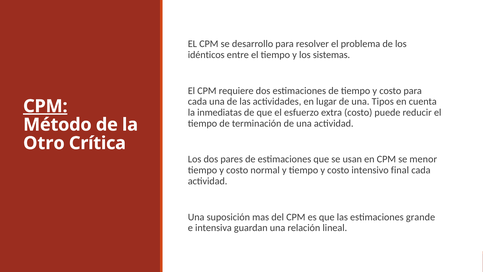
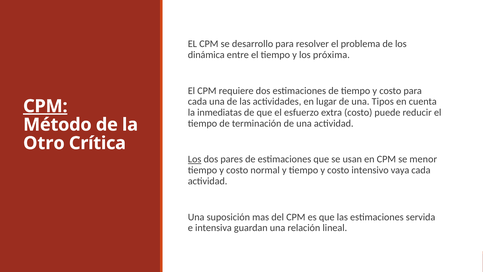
idénticos: idénticos -> dinámica
sistemas: sistemas -> próxima
Los at (195, 159) underline: none -> present
final: final -> vaya
grande: grande -> servida
